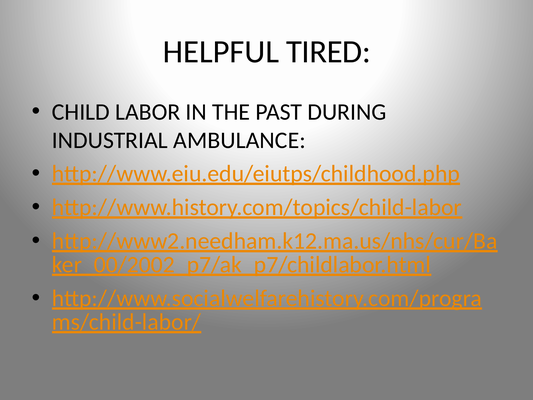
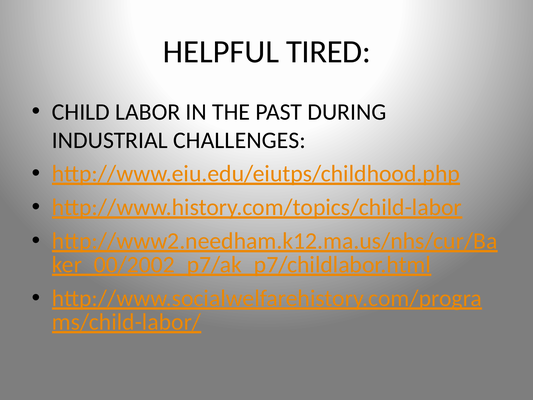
AMBULANCE: AMBULANCE -> CHALLENGES
